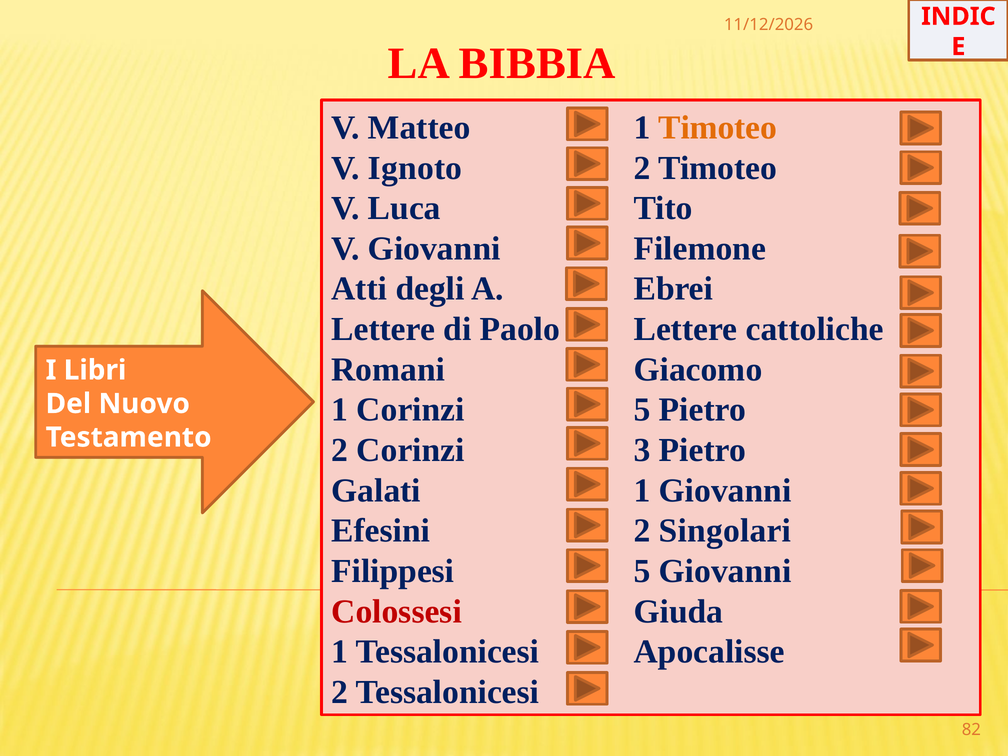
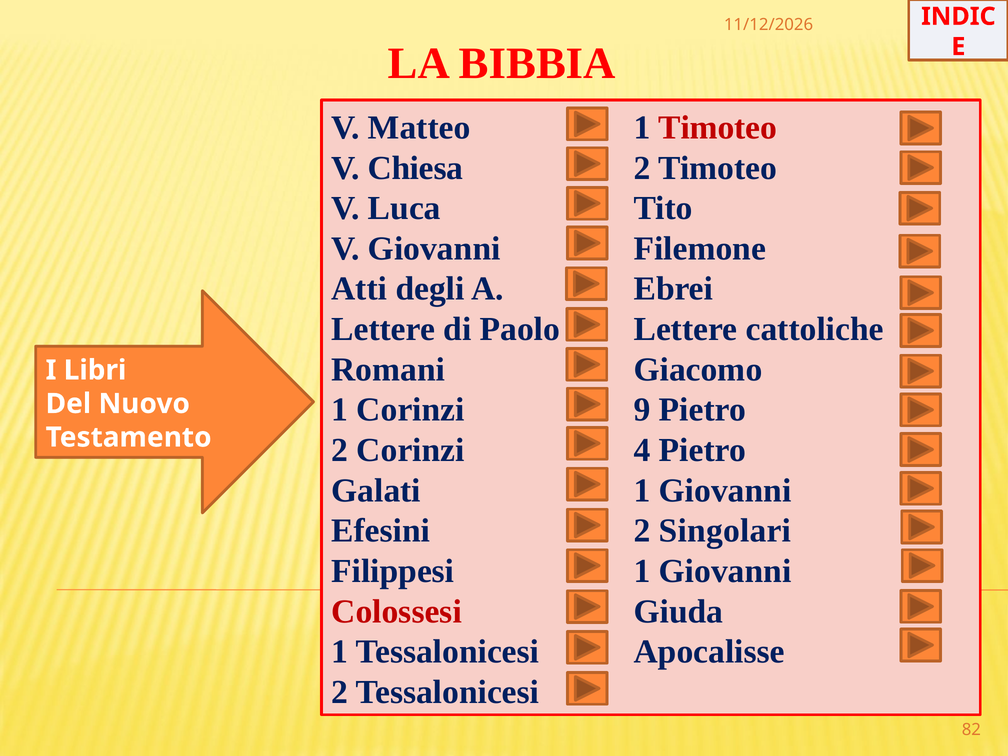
Timoteo at (718, 128) colour: orange -> red
Ignoto: Ignoto -> Chiesa
Corinzi 5: 5 -> 9
3: 3 -> 4
Filippesi 5: 5 -> 1
